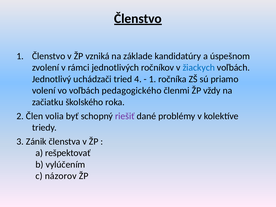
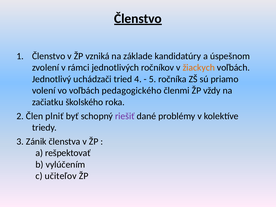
žiackych colour: blue -> orange
1 at (152, 79): 1 -> 5
volia: volia -> plniť
názorov: názorov -> učiteľov
